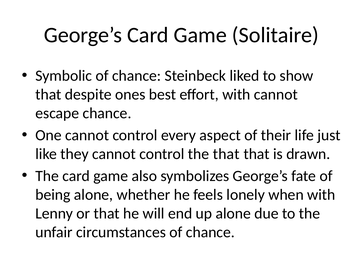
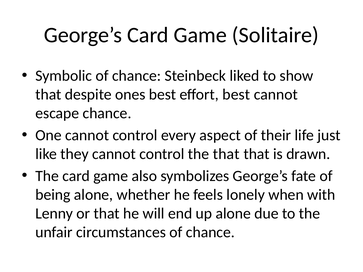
effort with: with -> best
